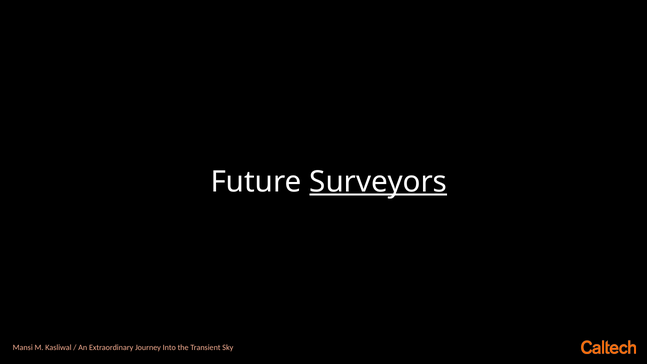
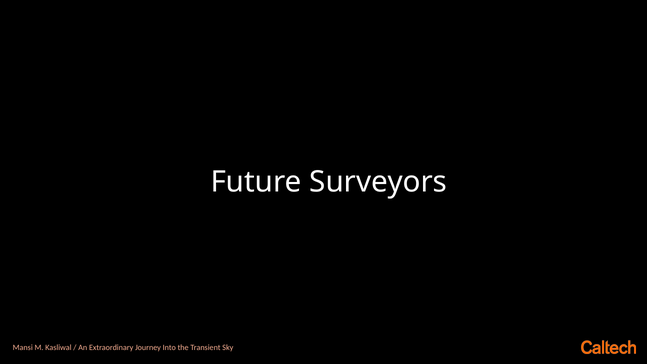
Surveyors underline: present -> none
